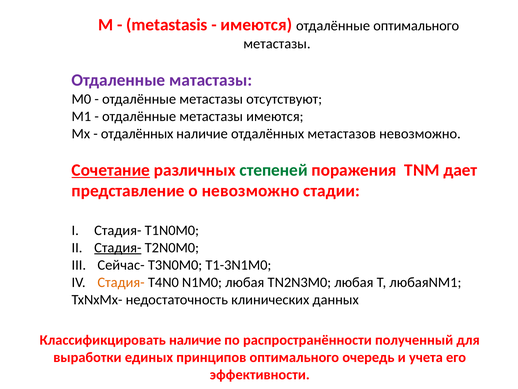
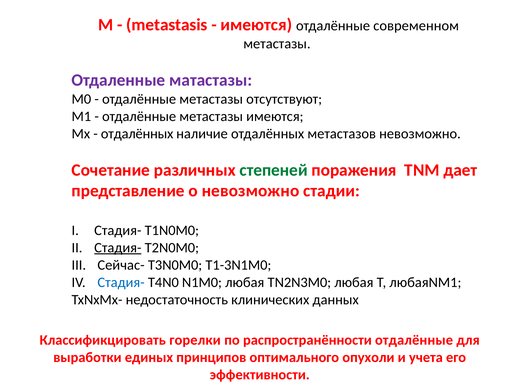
отдалённые оптимального: оптимального -> современном
Сочетание underline: present -> none
Стадия- at (121, 282) colour: orange -> blue
Классификцировать наличие: наличие -> горелки
распространённости полученный: полученный -> отдалённые
очередь: очередь -> опухоли
